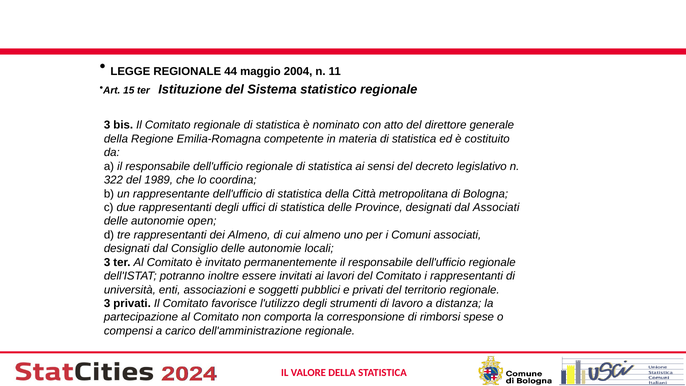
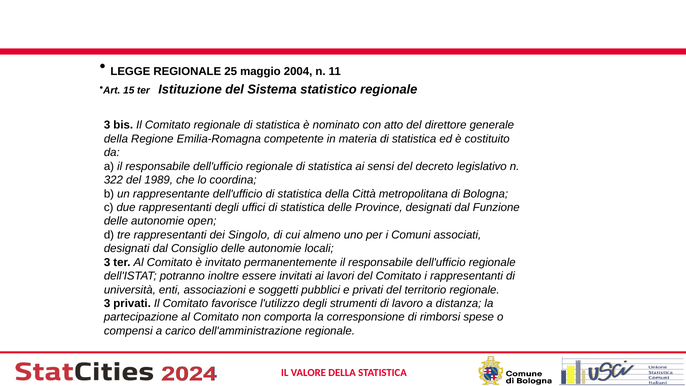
44: 44 -> 25
dal Associati: Associati -> Funzione
dei Almeno: Almeno -> Singolo
